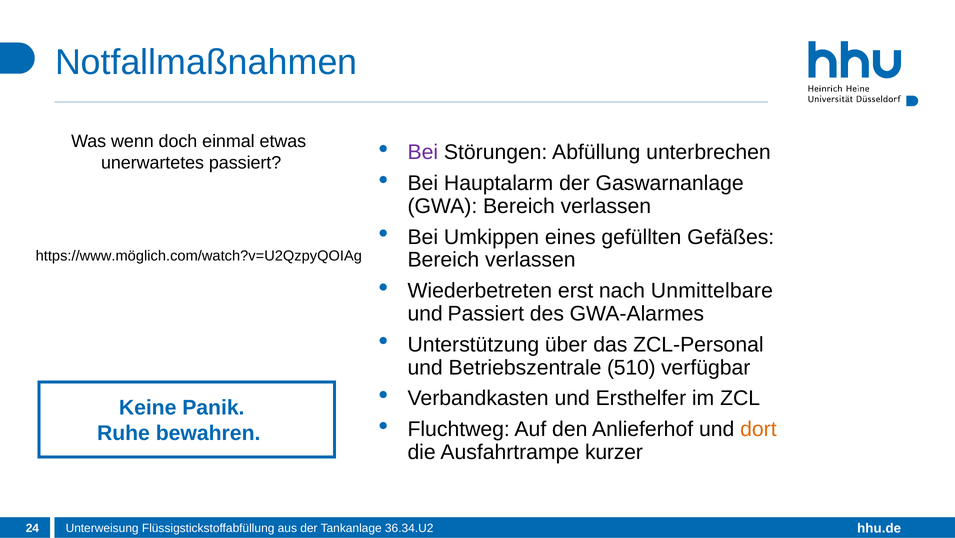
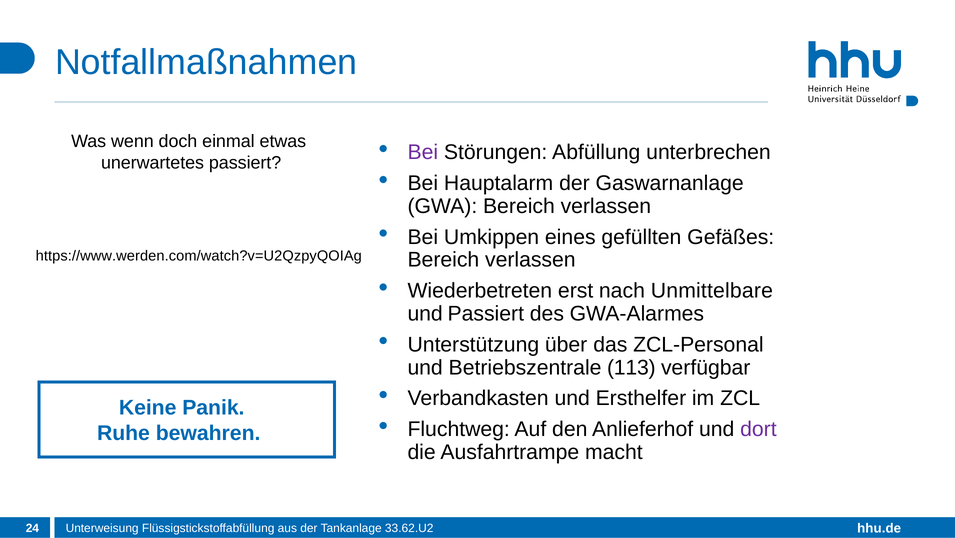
https://www.möglich.com/watch?v=U2QzpyQOIAg: https://www.möglich.com/watch?v=U2QzpyQOIAg -> https://www.werden.com/watch?v=U2QzpyQOIAg
510: 510 -> 113
dort colour: orange -> purple
kurzer: kurzer -> macht
36.34.U2: 36.34.U2 -> 33.62.U2
